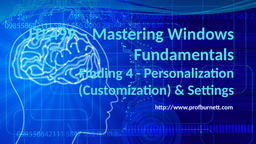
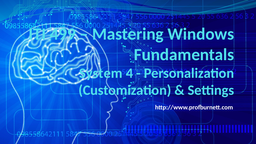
Finding: Finding -> System
